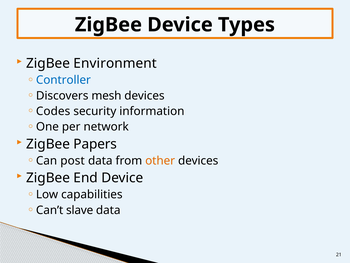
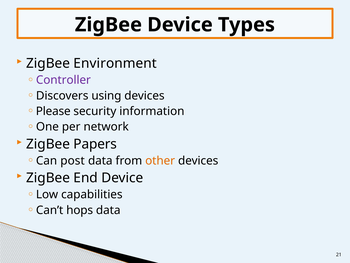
Controller colour: blue -> purple
mesh: mesh -> using
Codes: Codes -> Please
slave: slave -> hops
